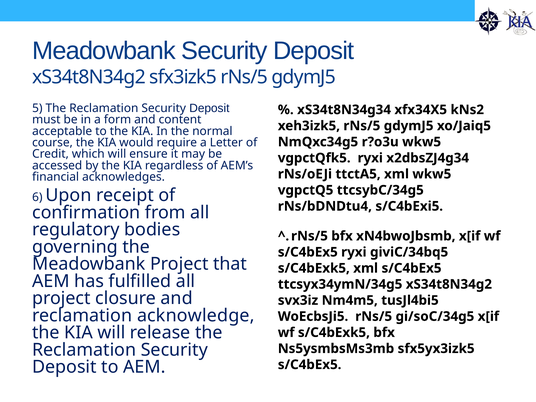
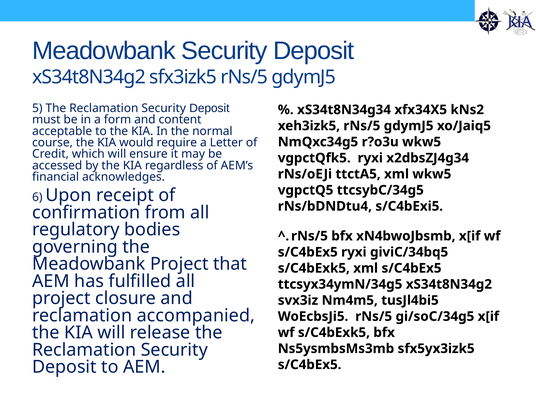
acknowledge: acknowledge -> accompanied
